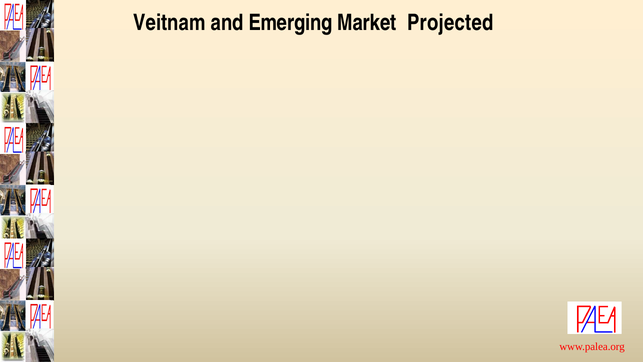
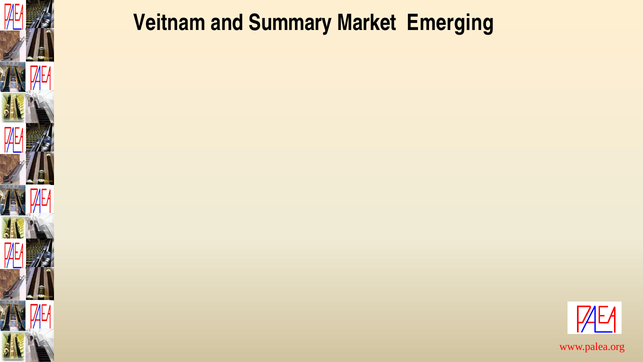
Emerging: Emerging -> Summary
Projected: Projected -> Emerging
